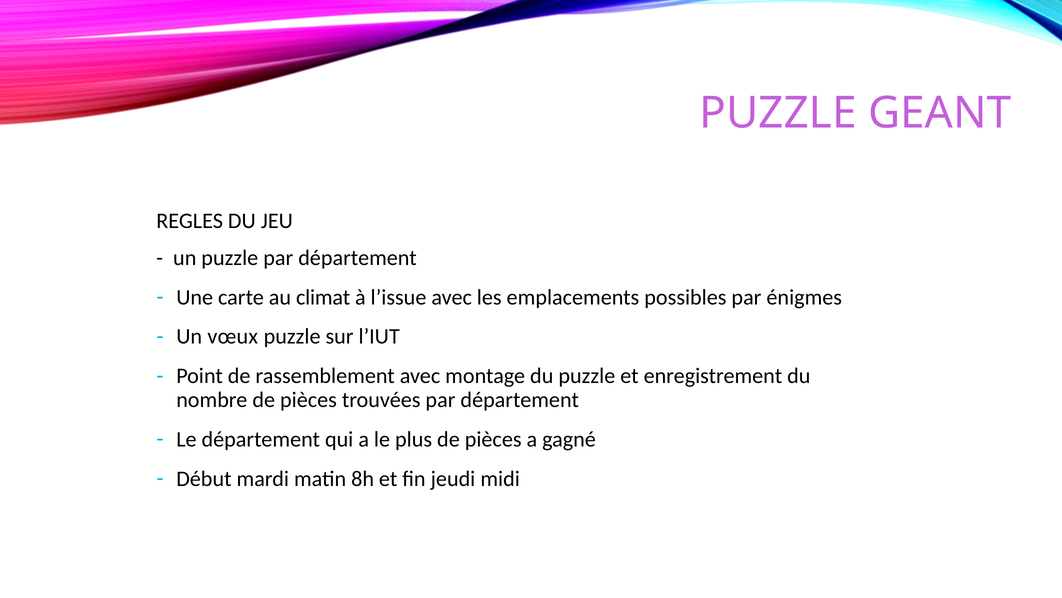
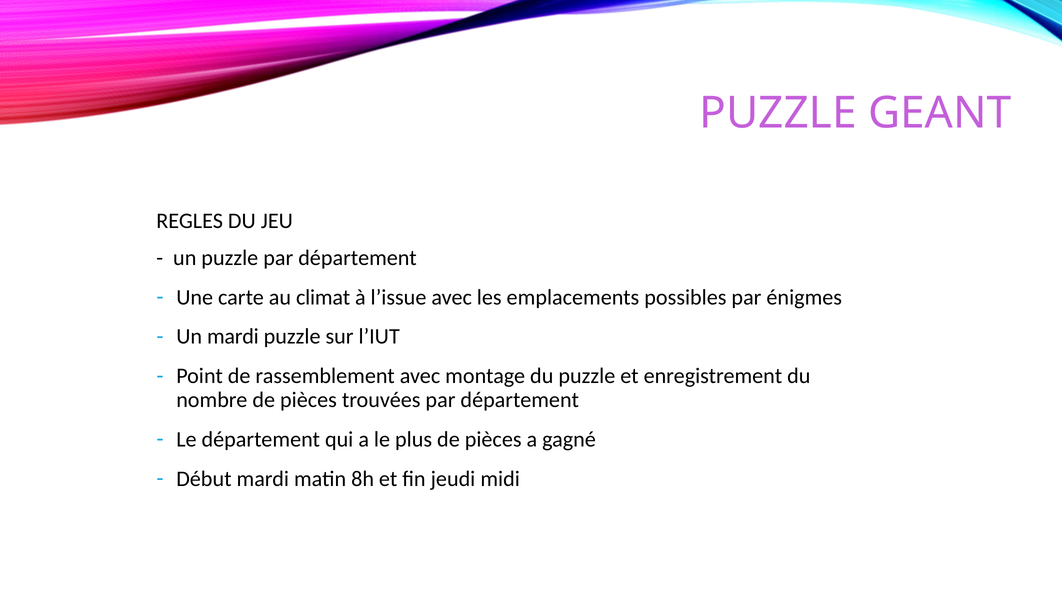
Un vœux: vœux -> mardi
